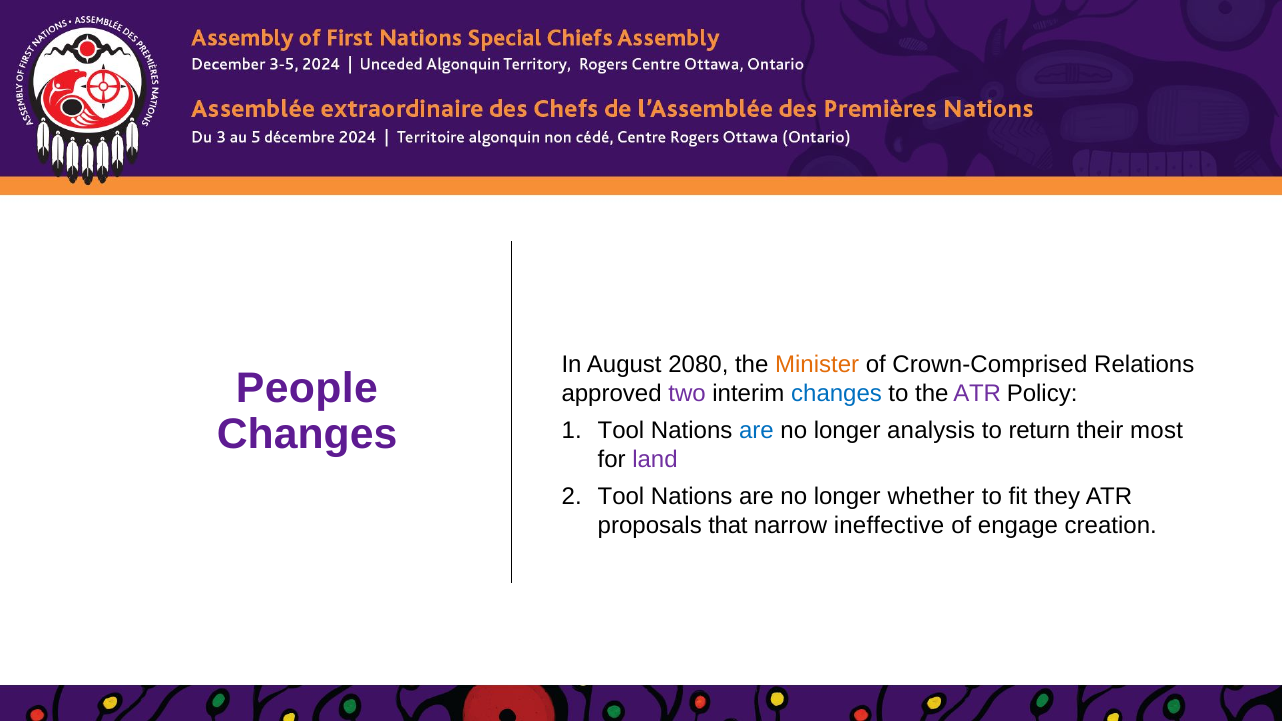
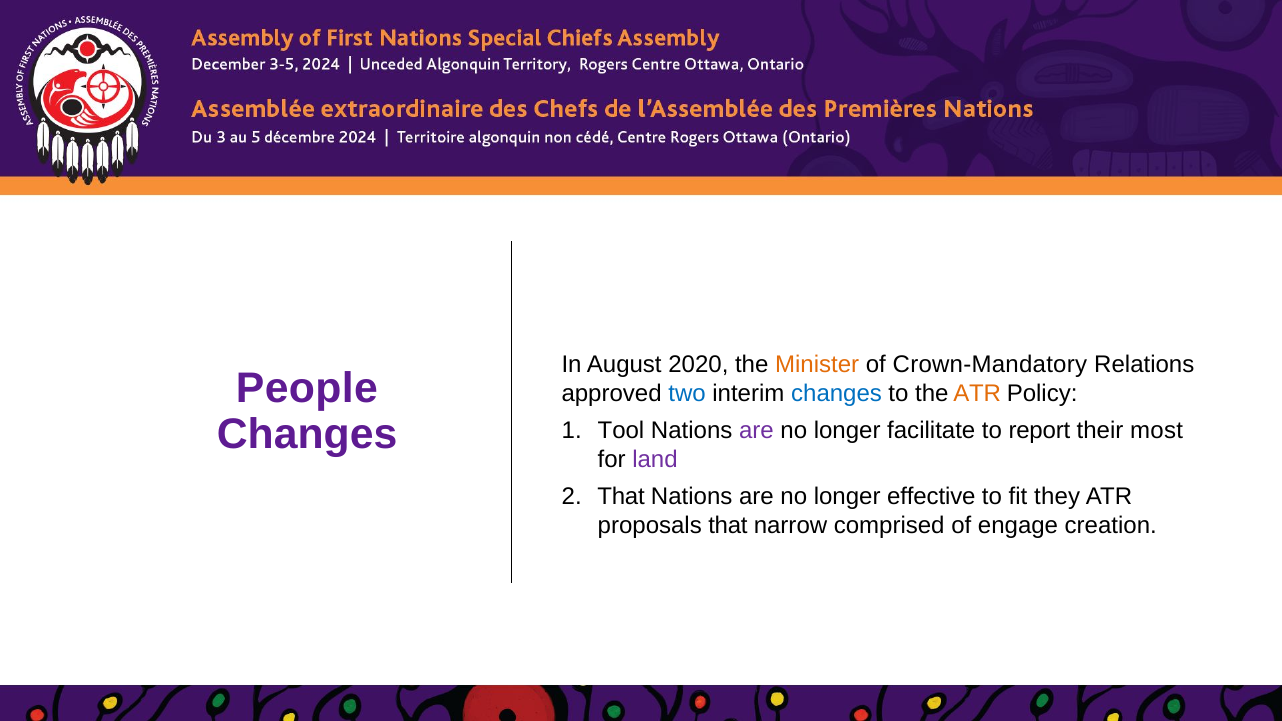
2080: 2080 -> 2020
Crown-Comprised: Crown-Comprised -> Crown-Mandatory
two colour: purple -> blue
ATR at (977, 394) colour: purple -> orange
are at (756, 431) colour: blue -> purple
analysis: analysis -> facilitate
return: return -> report
Tool at (621, 497): Tool -> That
whether: whether -> effective
ineffective: ineffective -> comprised
